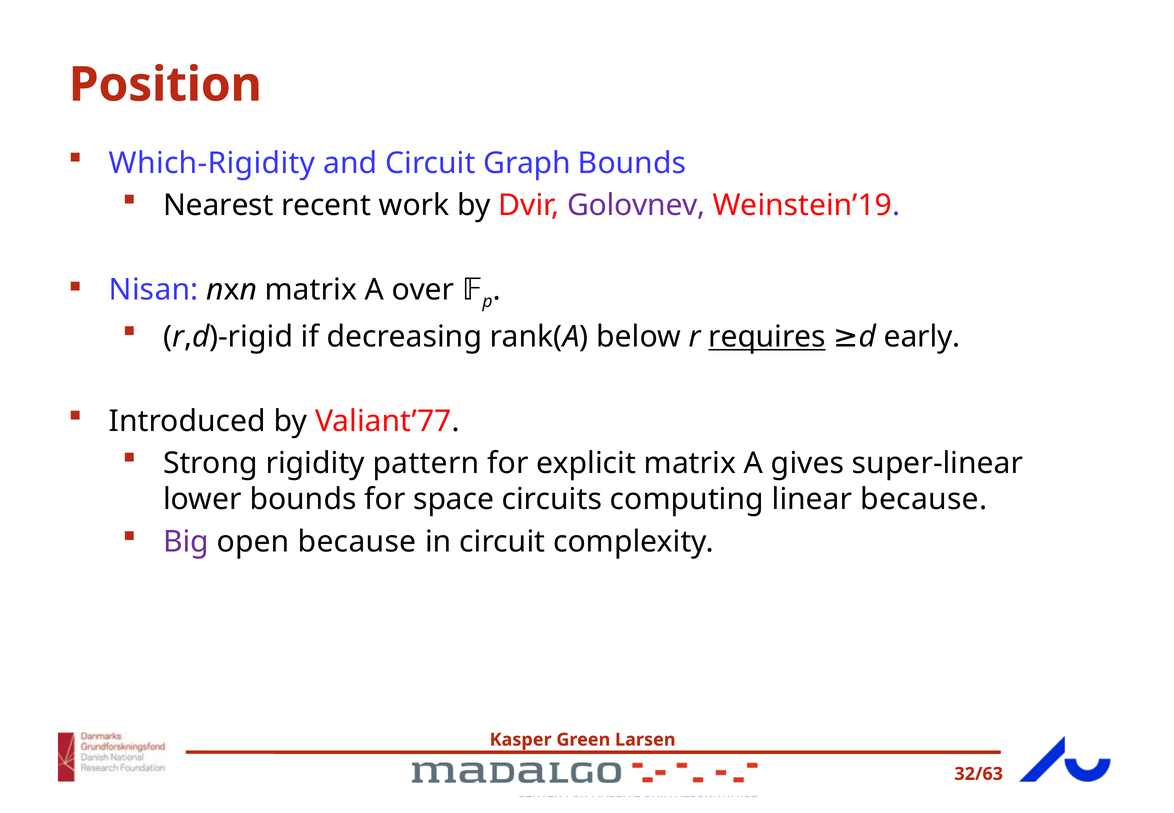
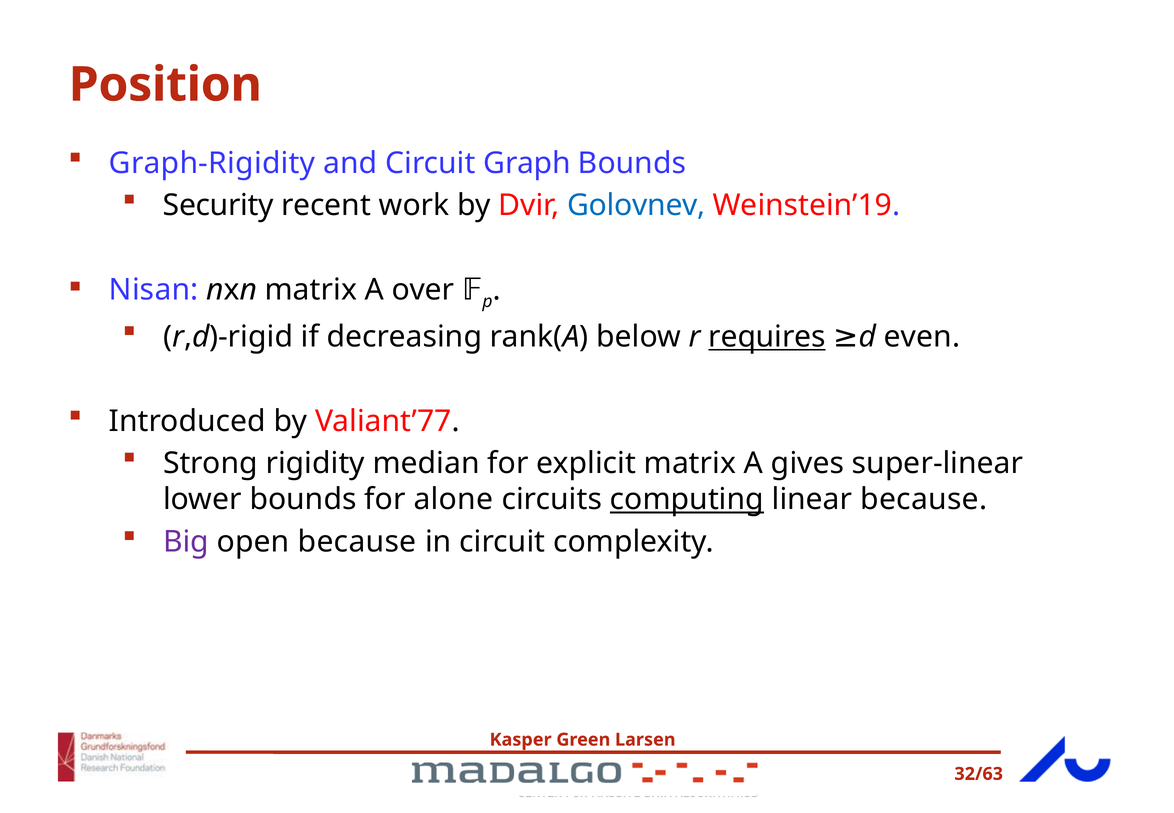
Which-Rigidity: Which-Rigidity -> Graph-Rigidity
Nearest: Nearest -> Security
Golovnev colour: purple -> blue
early: early -> even
pattern: pattern -> median
space: space -> alone
computing underline: none -> present
